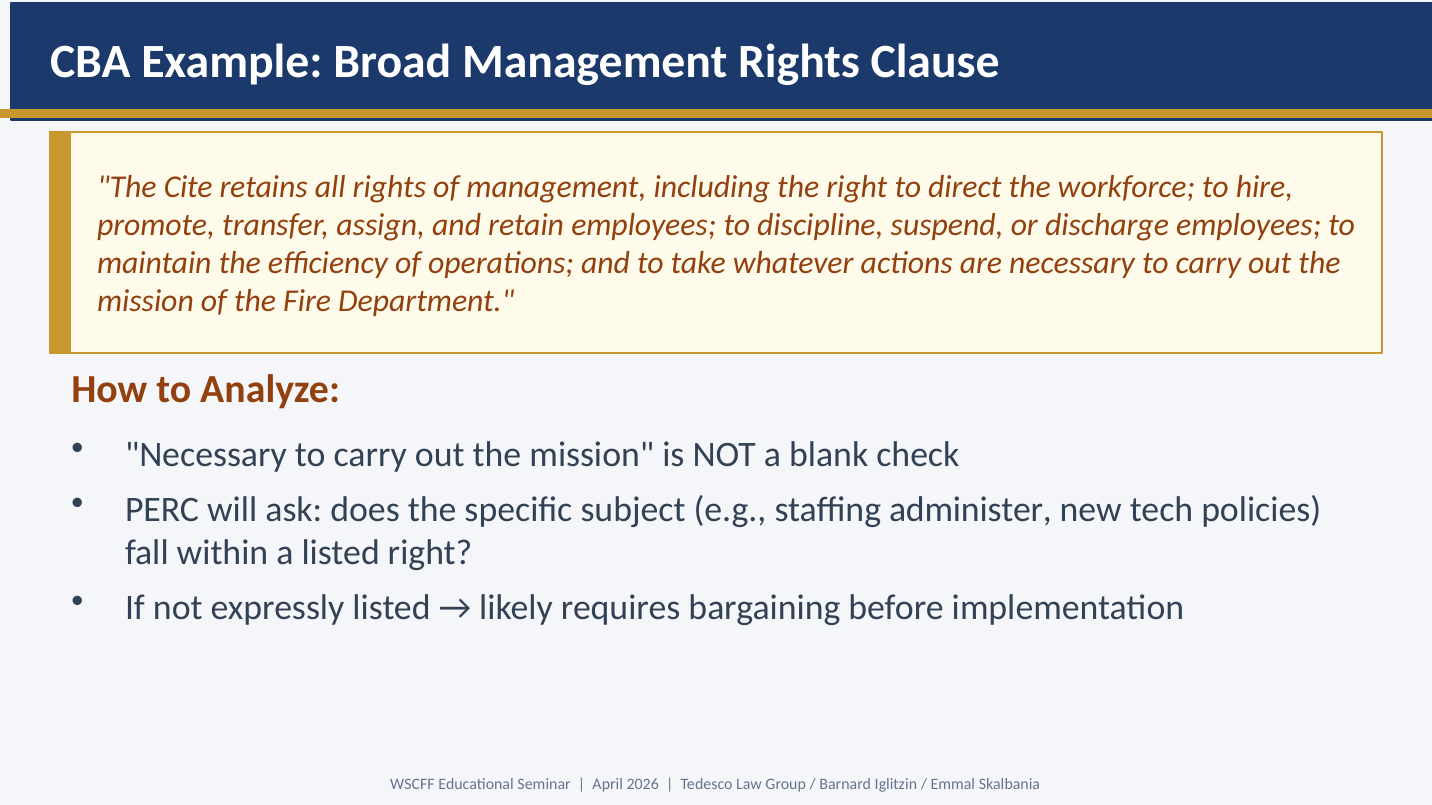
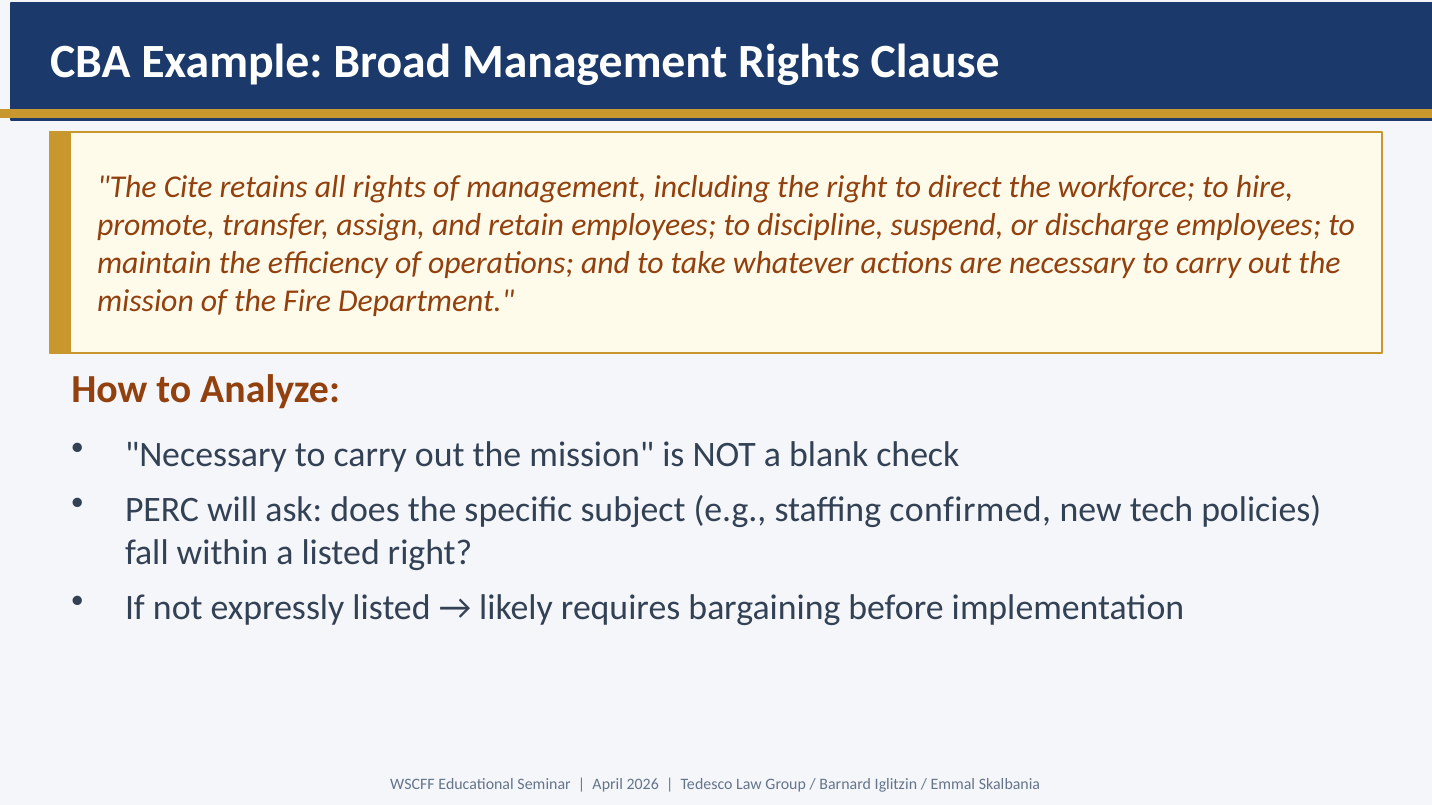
administer: administer -> confirmed
